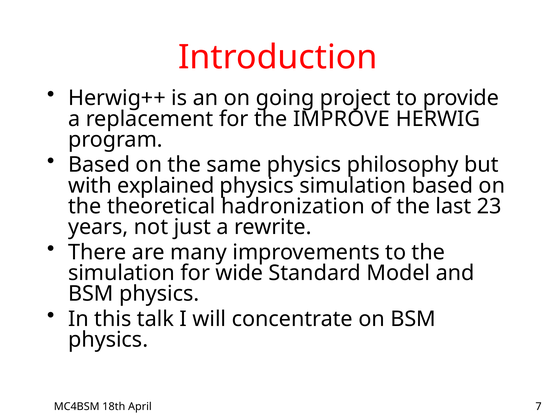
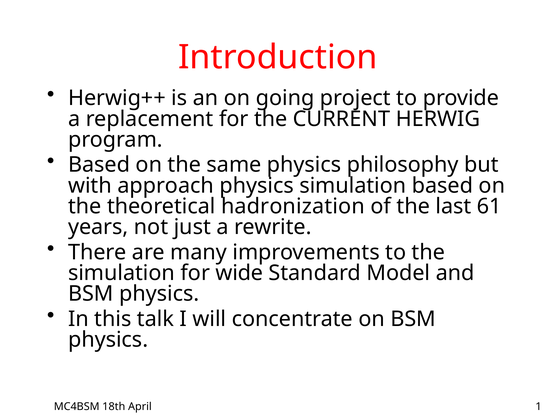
IMPROVE: IMPROVE -> CURRENT
explained: explained -> approach
23: 23 -> 61
7: 7 -> 1
